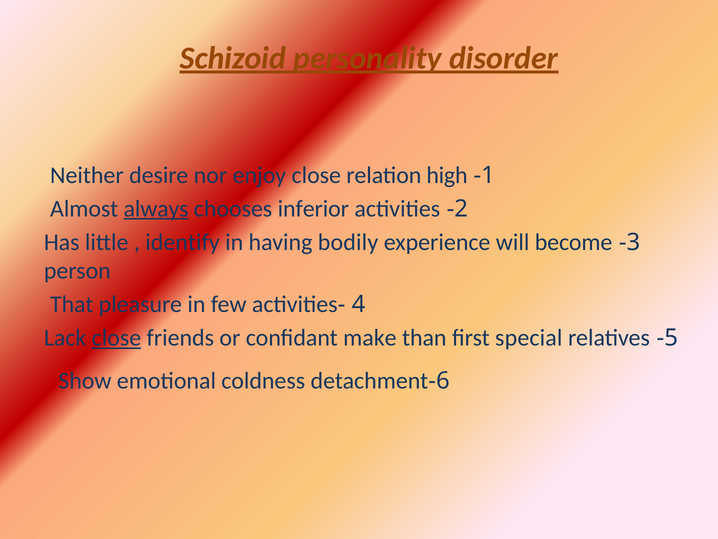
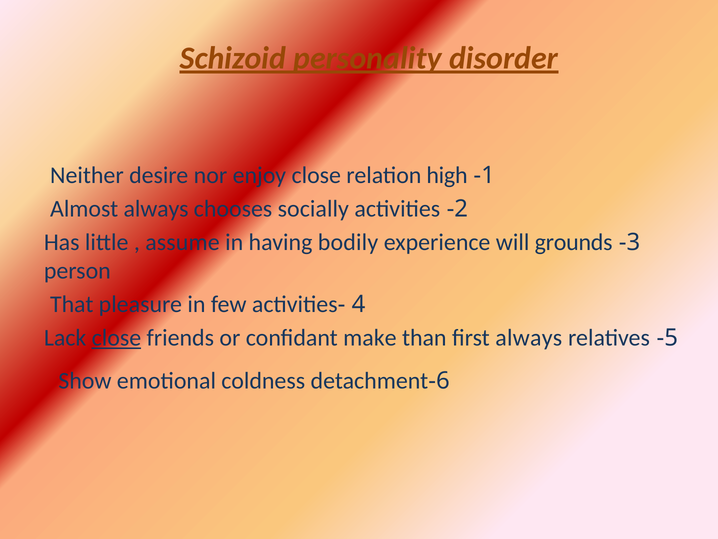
always at (156, 208) underline: present -> none
inferior: inferior -> socially
identify: identify -> assume
become: become -> grounds
first special: special -> always
